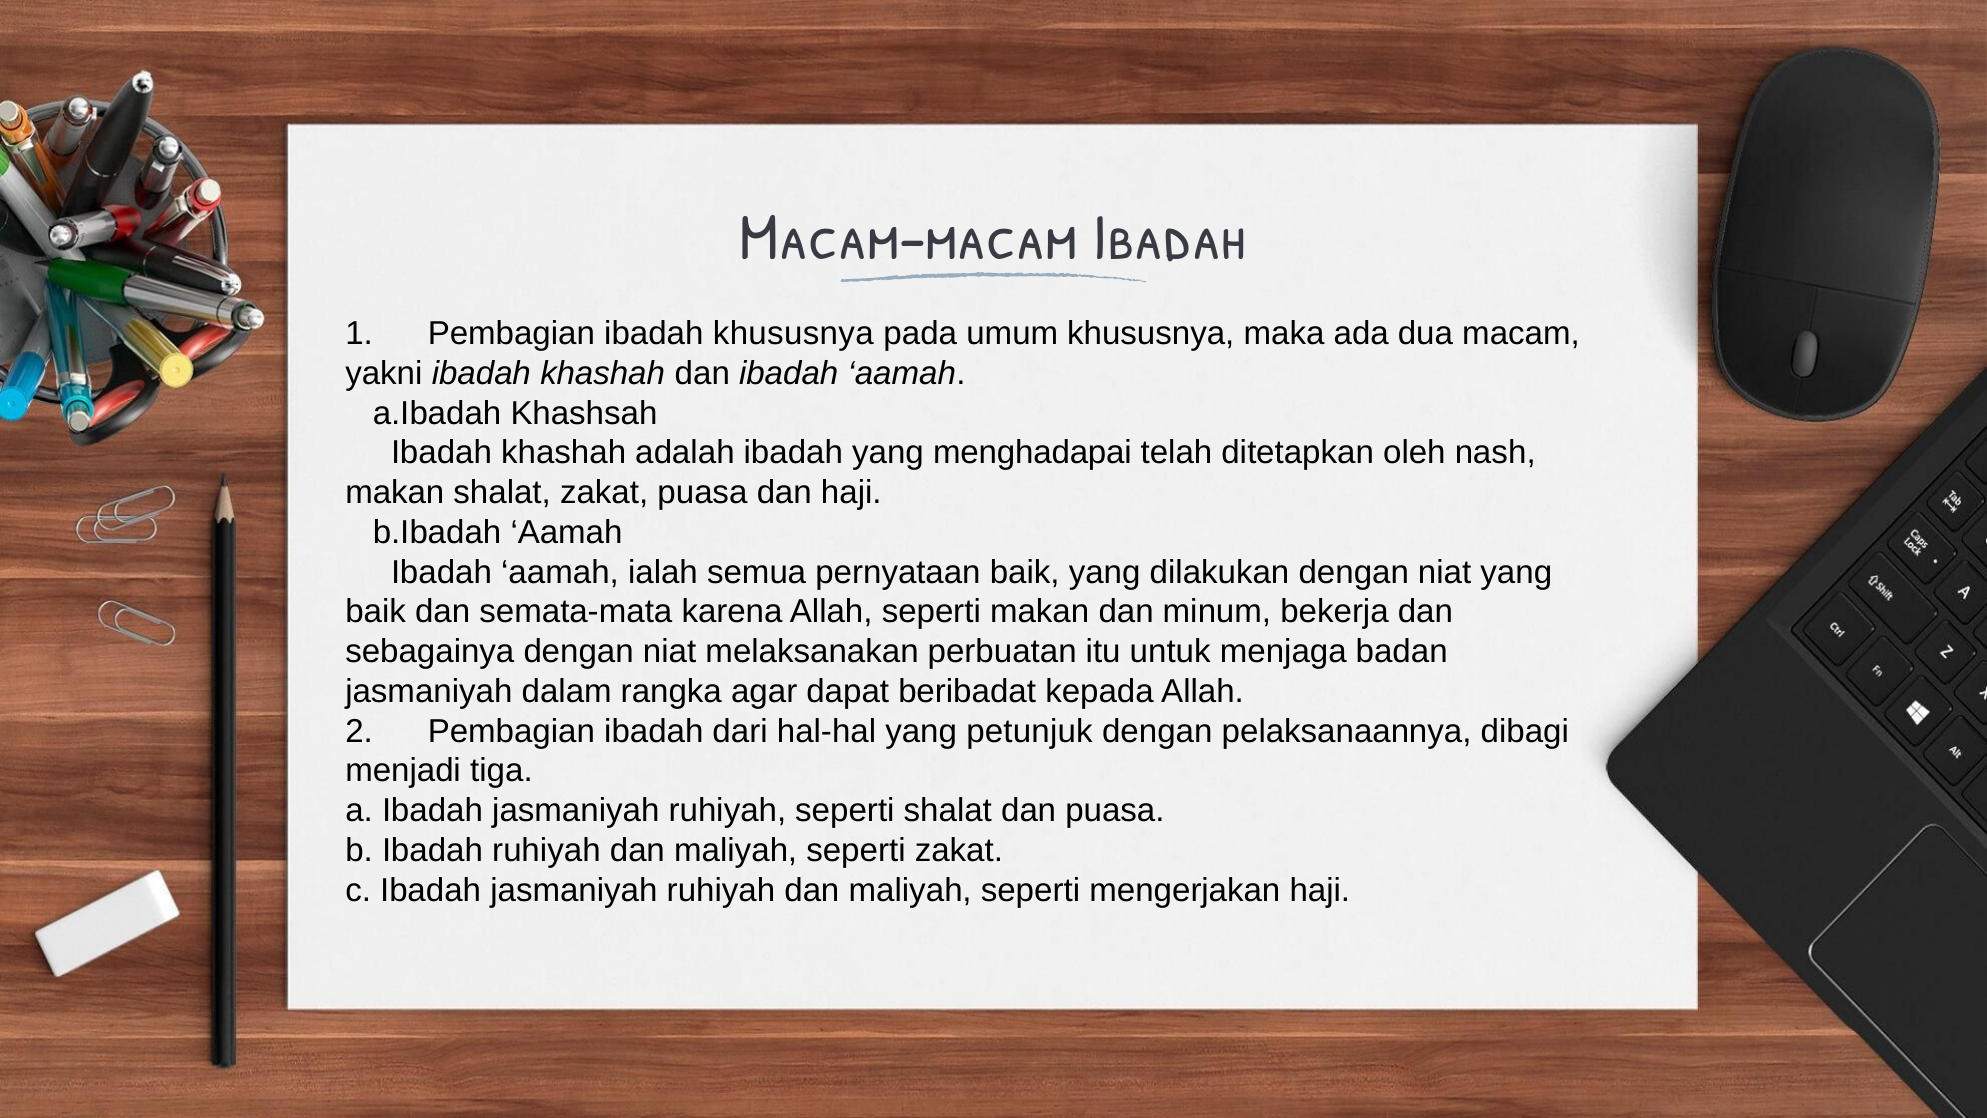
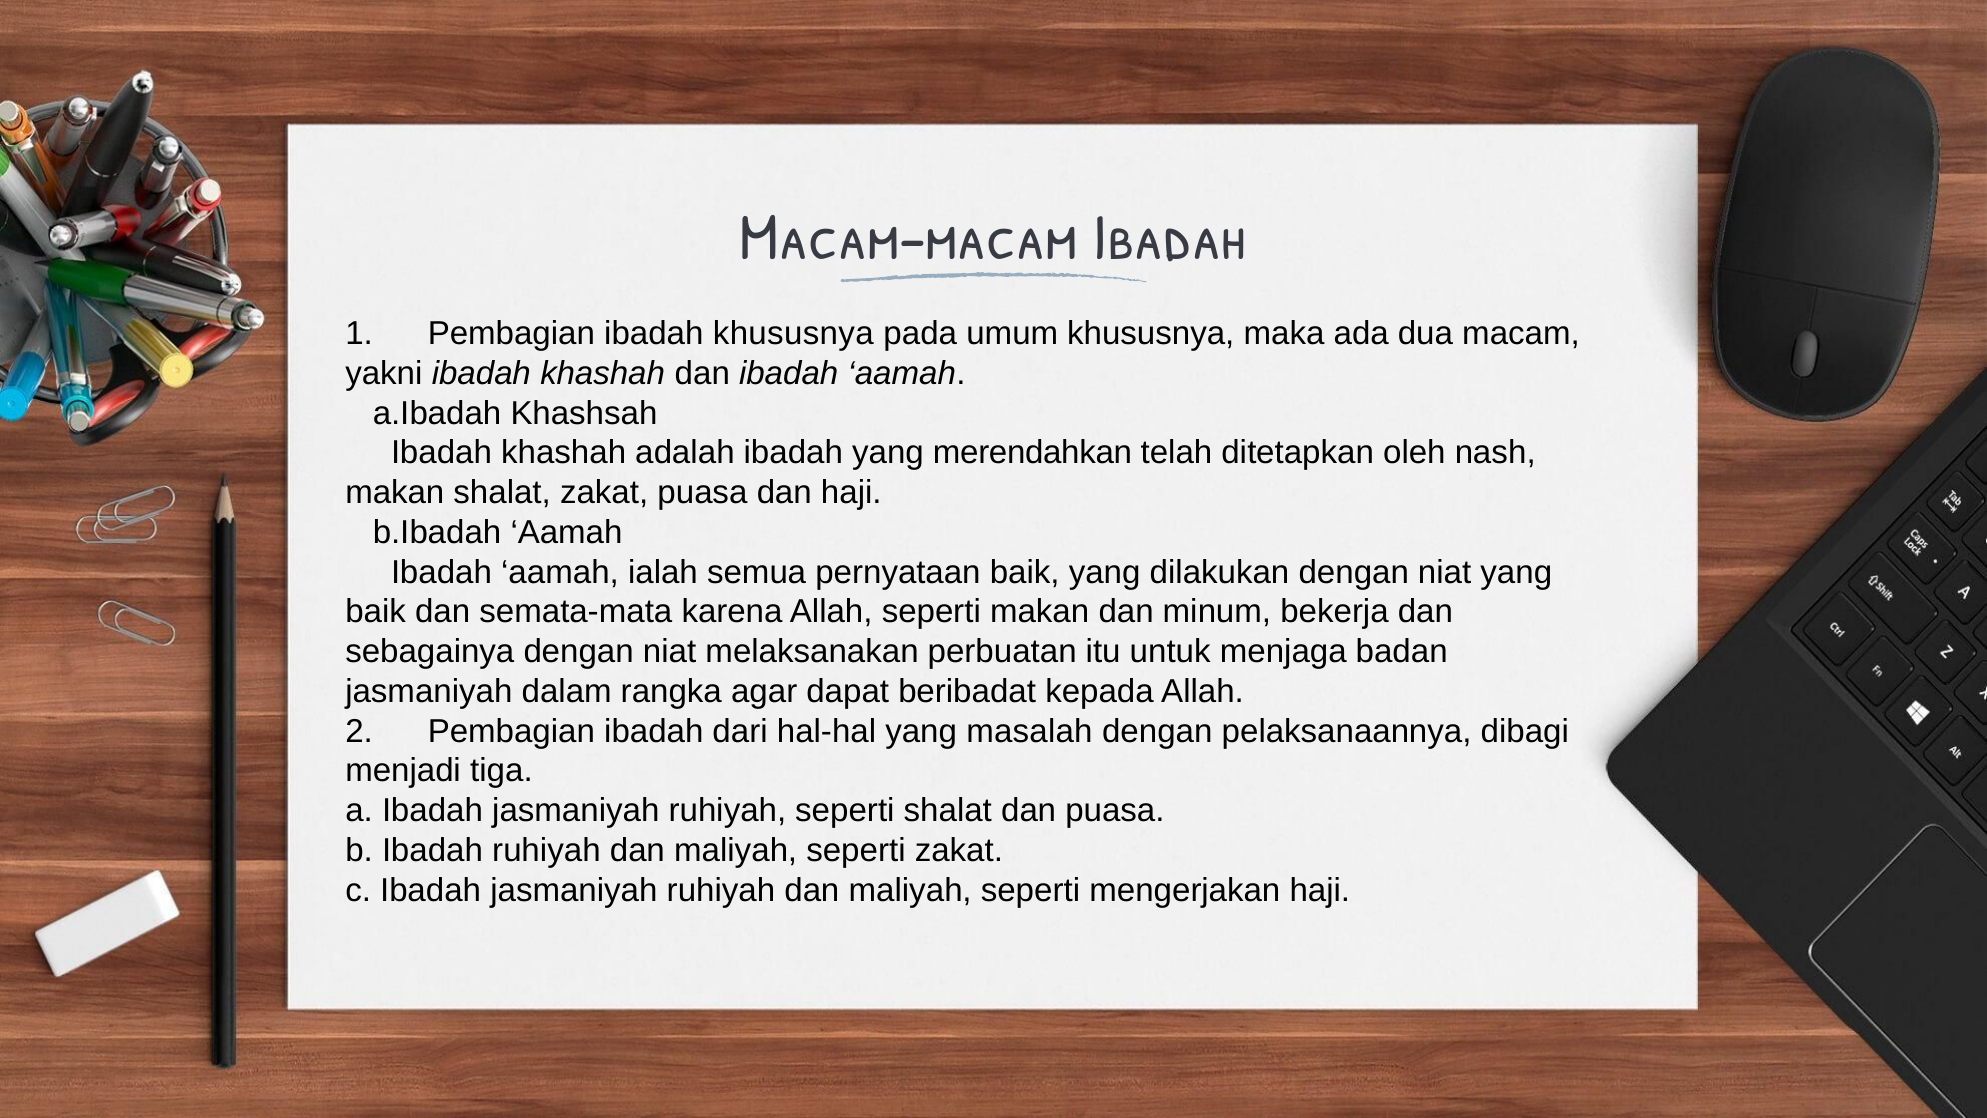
menghadapai: menghadapai -> merendahkan
petunjuk: petunjuk -> masalah
